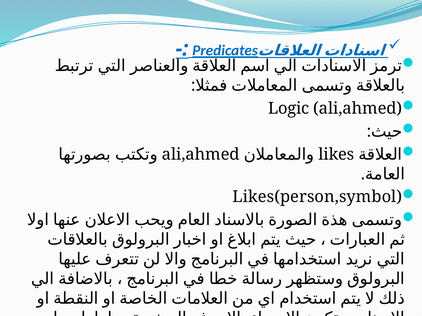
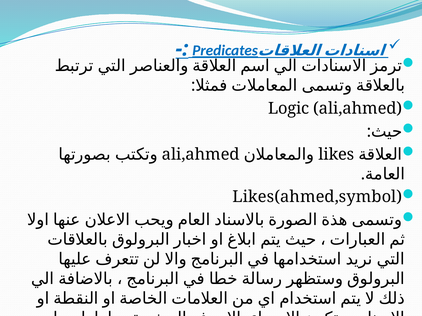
Likes(person,symbol: Likes(person,symbol -> Likes(ahmed,symbol
